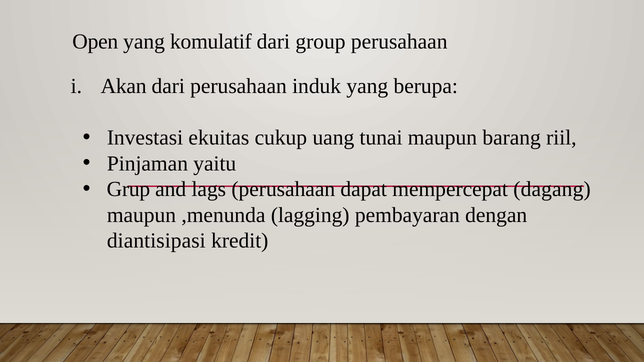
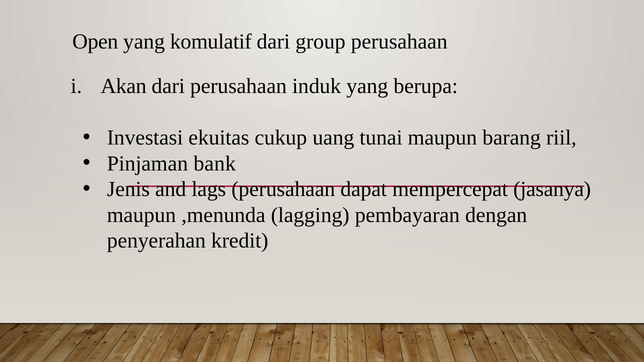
yaitu: yaitu -> bank
Grup: Grup -> Jenis
dagang: dagang -> jasanya
diantisipasi: diantisipasi -> penyerahan
